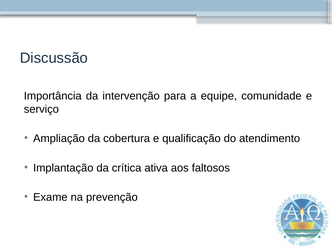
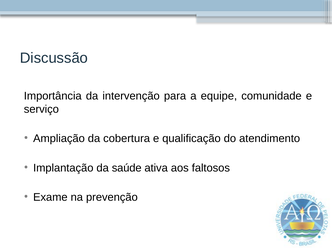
crítica: crítica -> saúde
